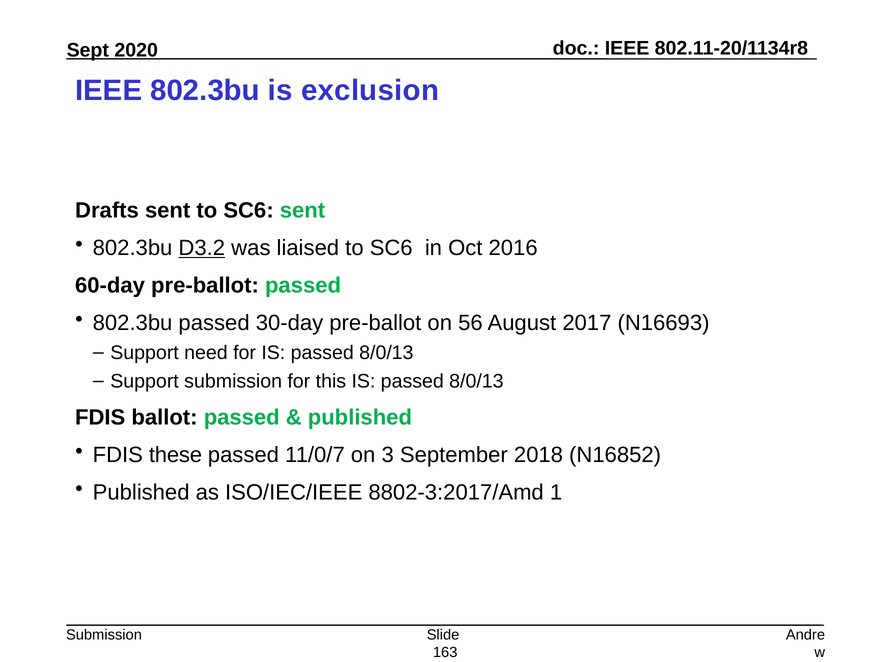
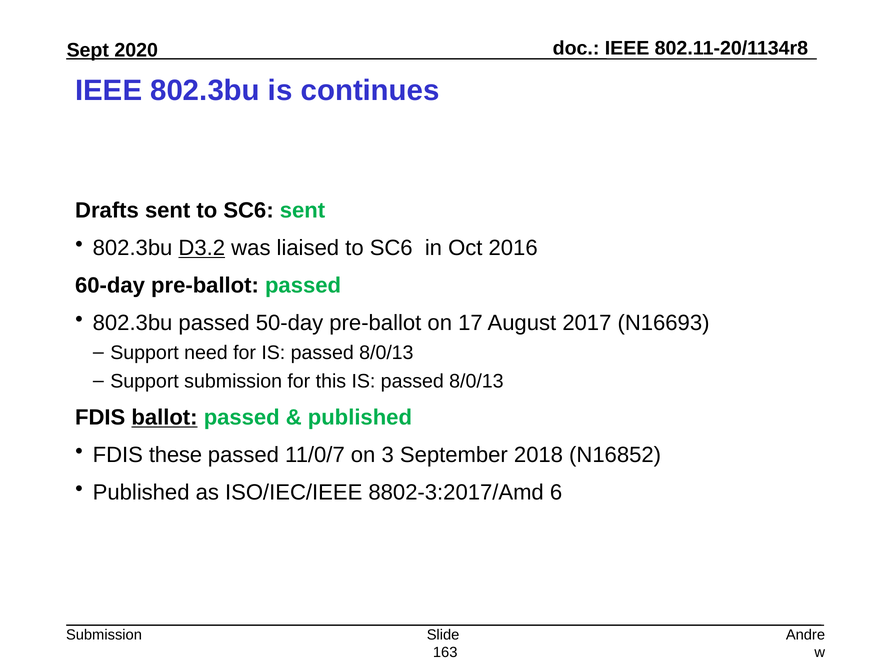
exclusion: exclusion -> continues
30-day: 30-day -> 50-day
56: 56 -> 17
ballot underline: none -> present
1: 1 -> 6
